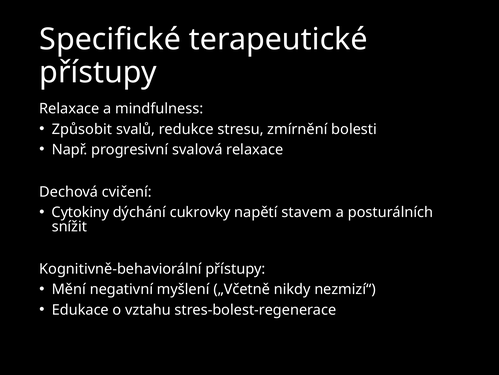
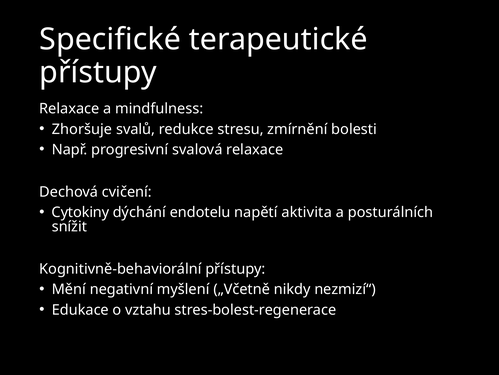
Způsobit: Způsobit -> Zhoršuje
cukrovky: cukrovky -> endotelu
stavem: stavem -> aktivita
